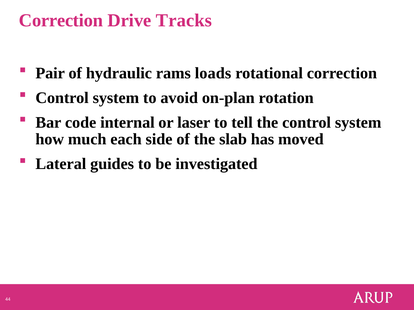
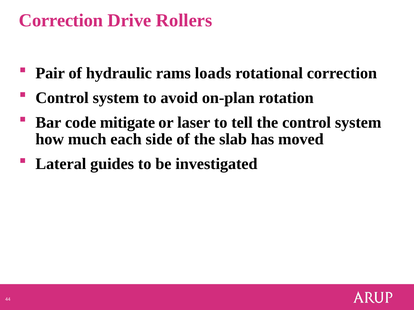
Tracks: Tracks -> Rollers
internal: internal -> mitigate
